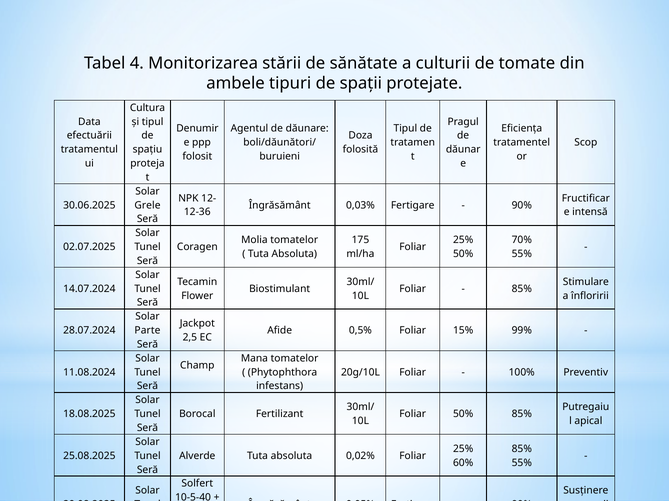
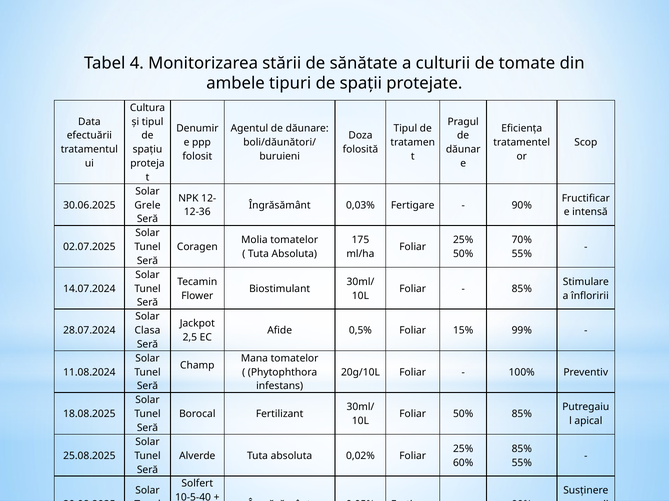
Parte: Parte -> Clasa
